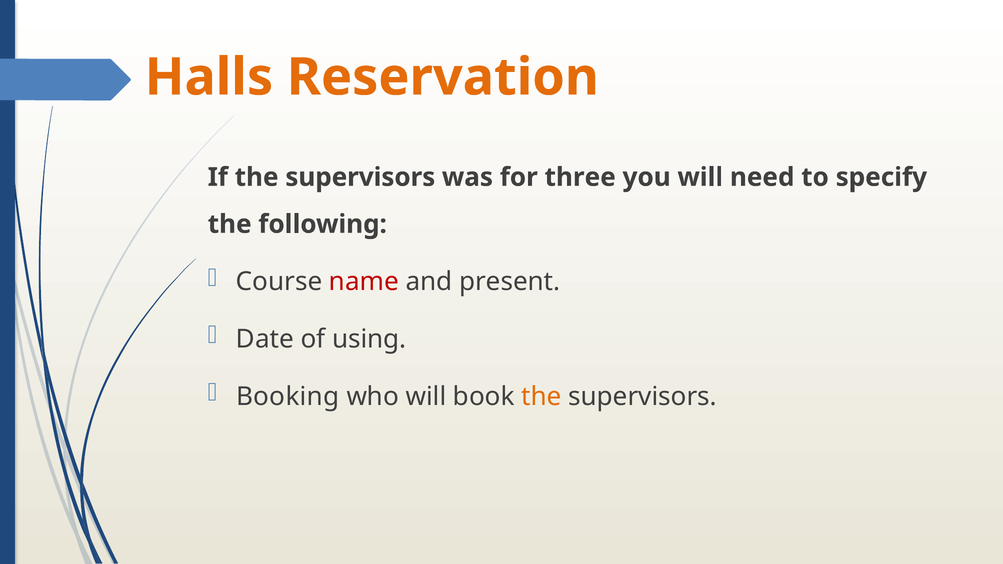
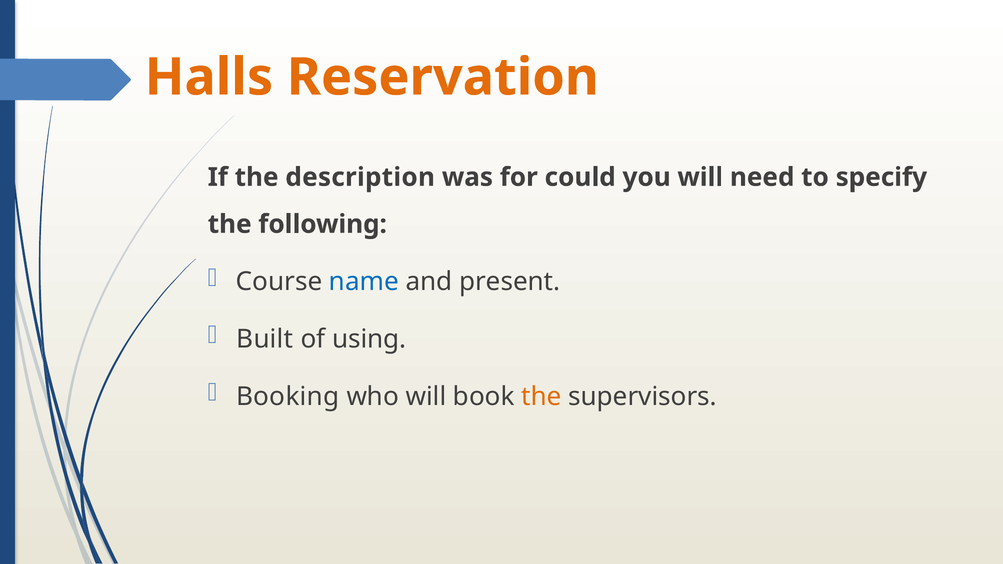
If the supervisors: supervisors -> description
three: three -> could
name colour: red -> blue
Date: Date -> Built
